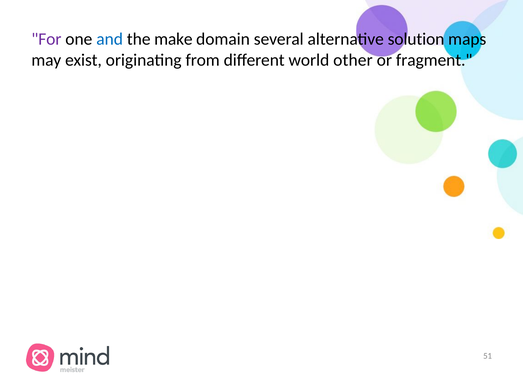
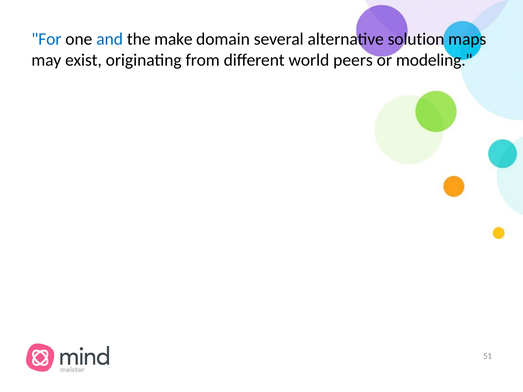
For colour: purple -> blue
other: other -> peers
fragment: fragment -> modeling
